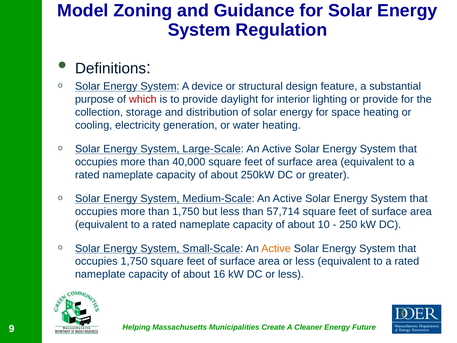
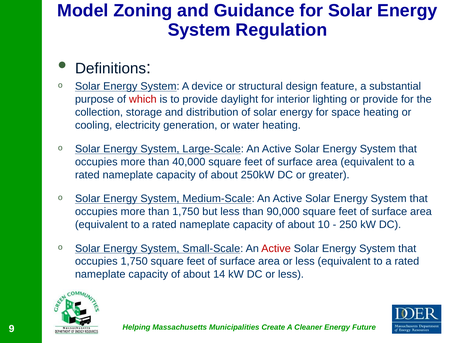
57,714: 57,714 -> 90,000
Active at (276, 248) colour: orange -> red
16: 16 -> 14
